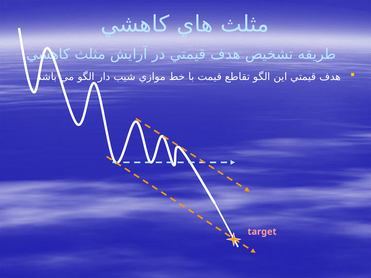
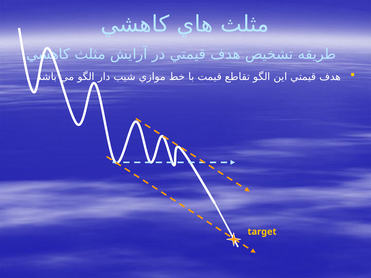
target colour: pink -> yellow
